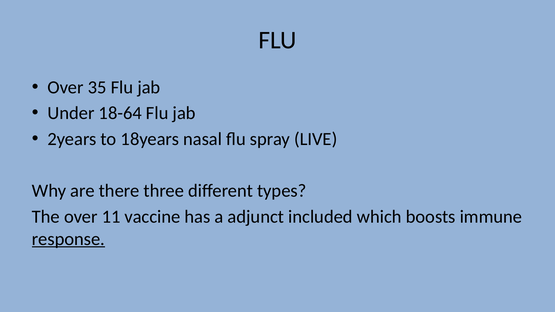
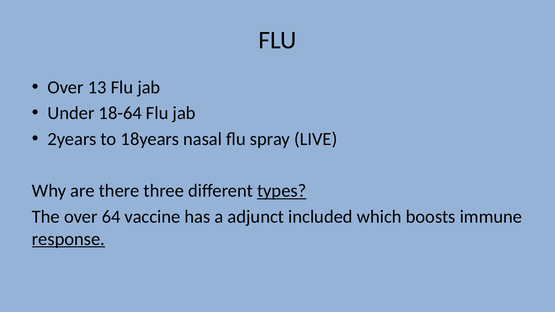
35: 35 -> 13
types underline: none -> present
11: 11 -> 64
